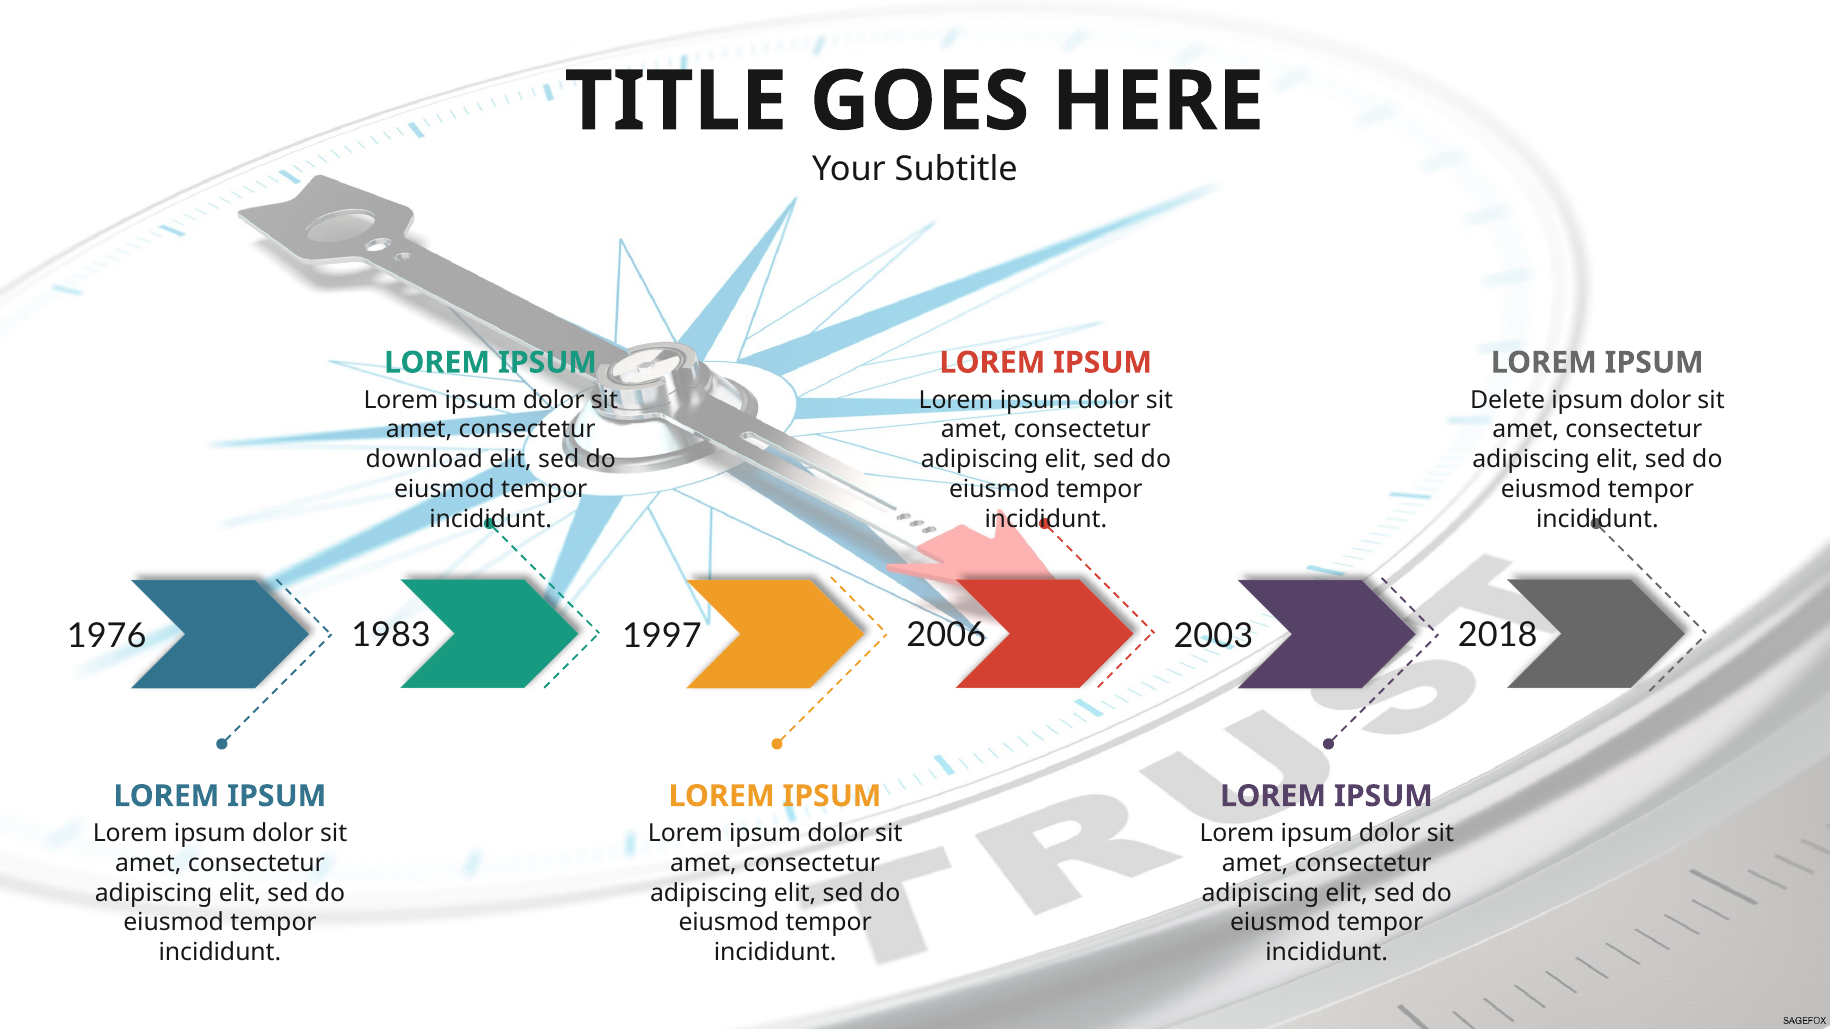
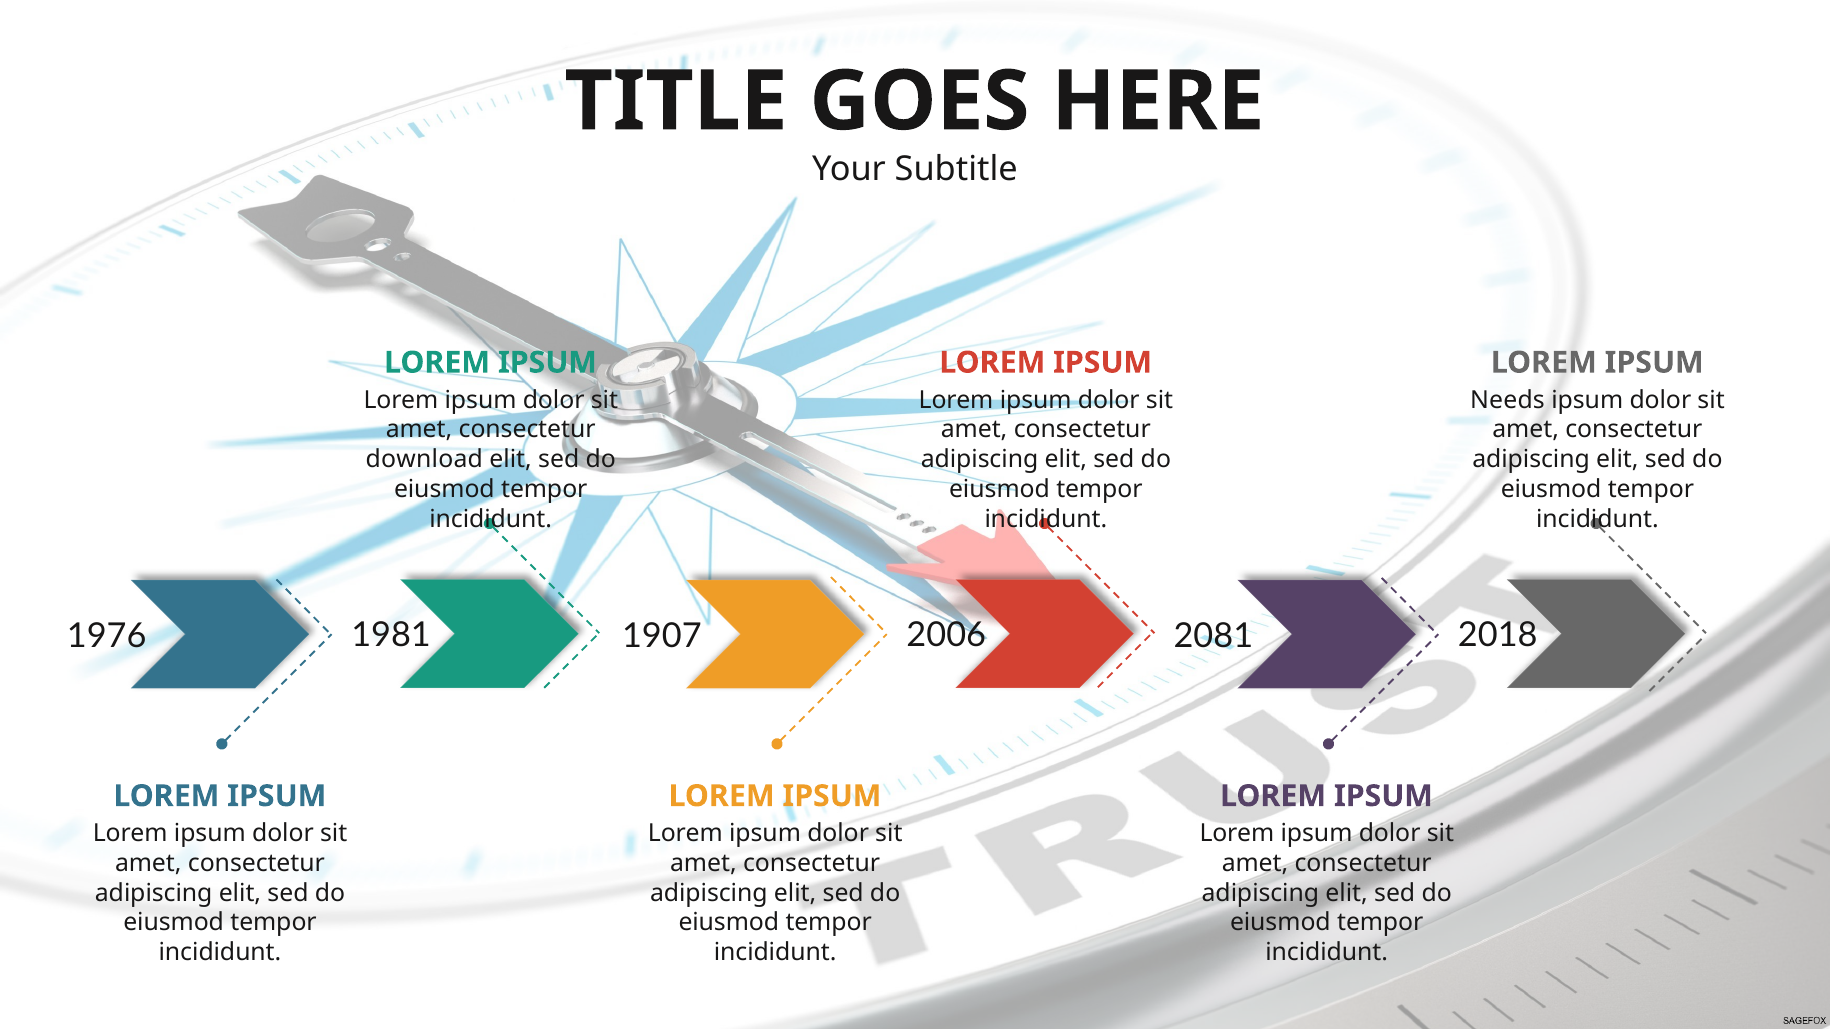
Delete: Delete -> Needs
1983: 1983 -> 1981
1997: 1997 -> 1907
2003: 2003 -> 2081
